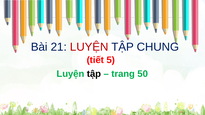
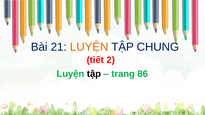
LUYỆN at (89, 47) colour: red -> orange
5: 5 -> 2
50: 50 -> 86
